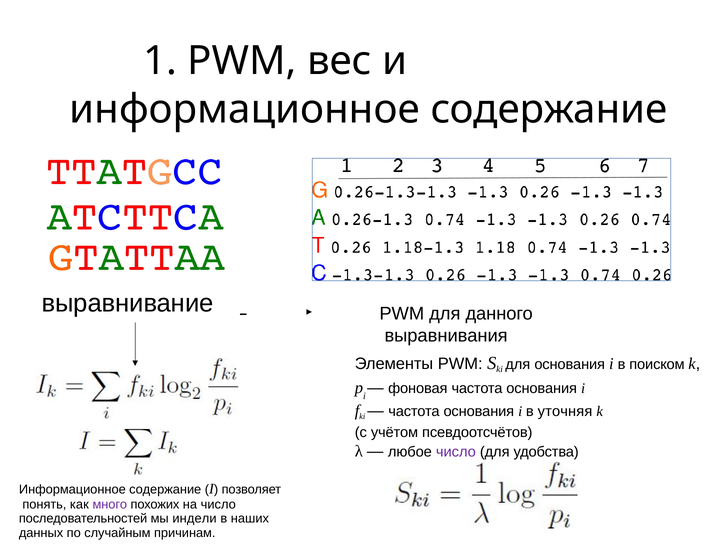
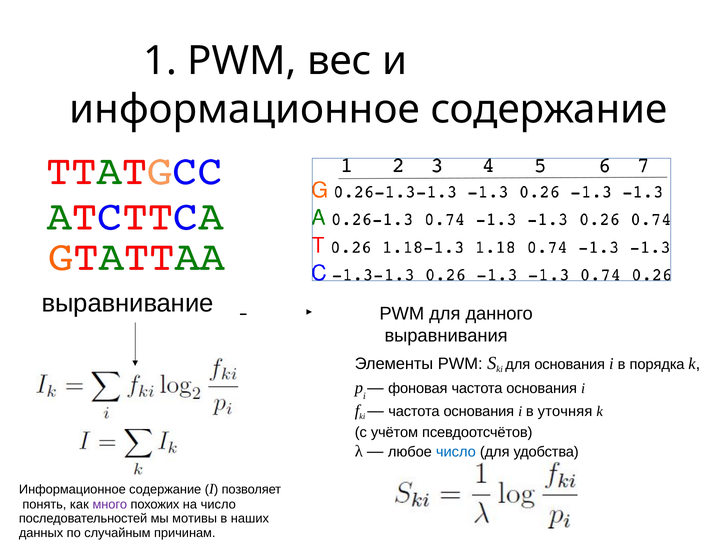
поиском: поиском -> порядка
число at (456, 452) colour: purple -> blue
индели: индели -> мотивы
